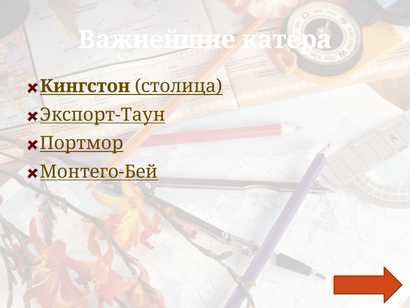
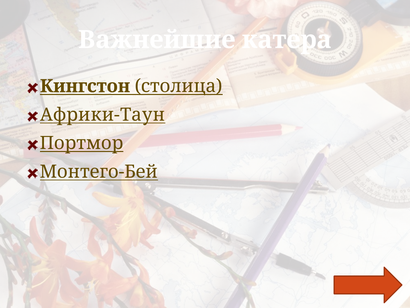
Экспорт-Таун: Экспорт-Таун -> Африки-Таун
